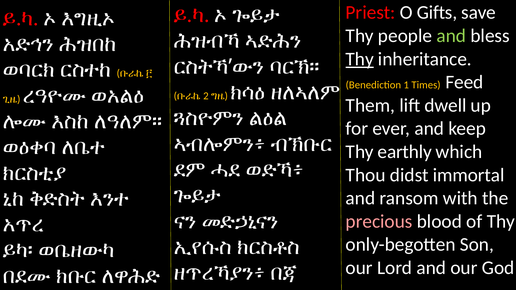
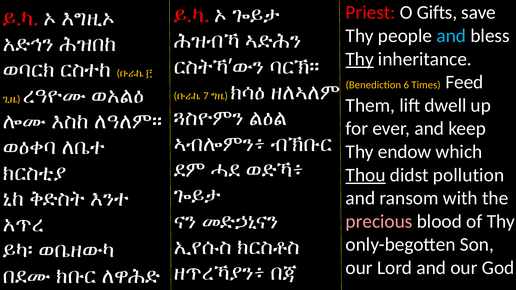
and at (451, 36) colour: light green -> light blue
1: 1 -> 6
2: 2 -> 7
earthly: earthly -> endow
Thou underline: none -> present
immortal: immortal -> pollution
